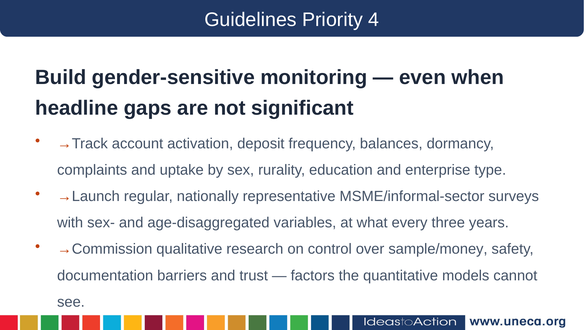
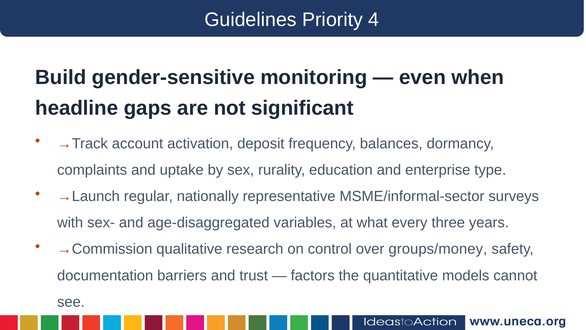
sample/money: sample/money -> groups/money
